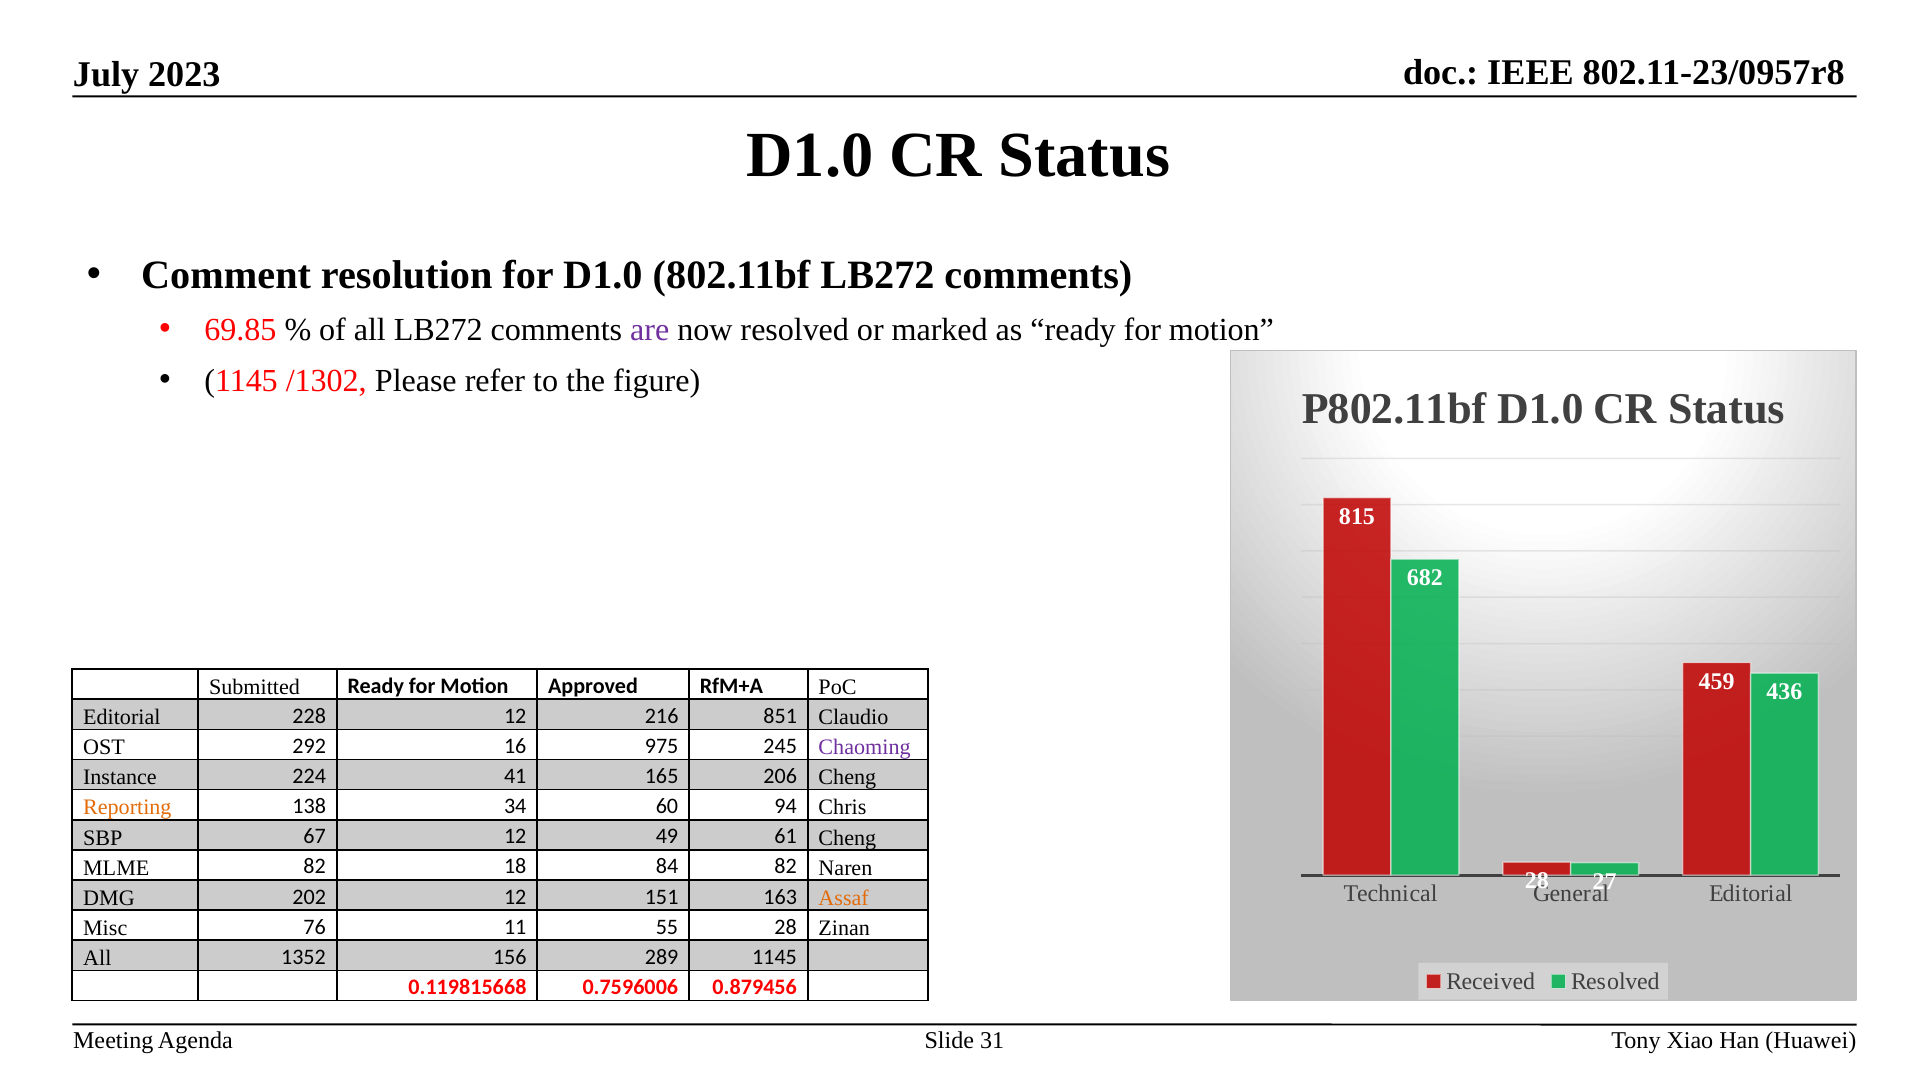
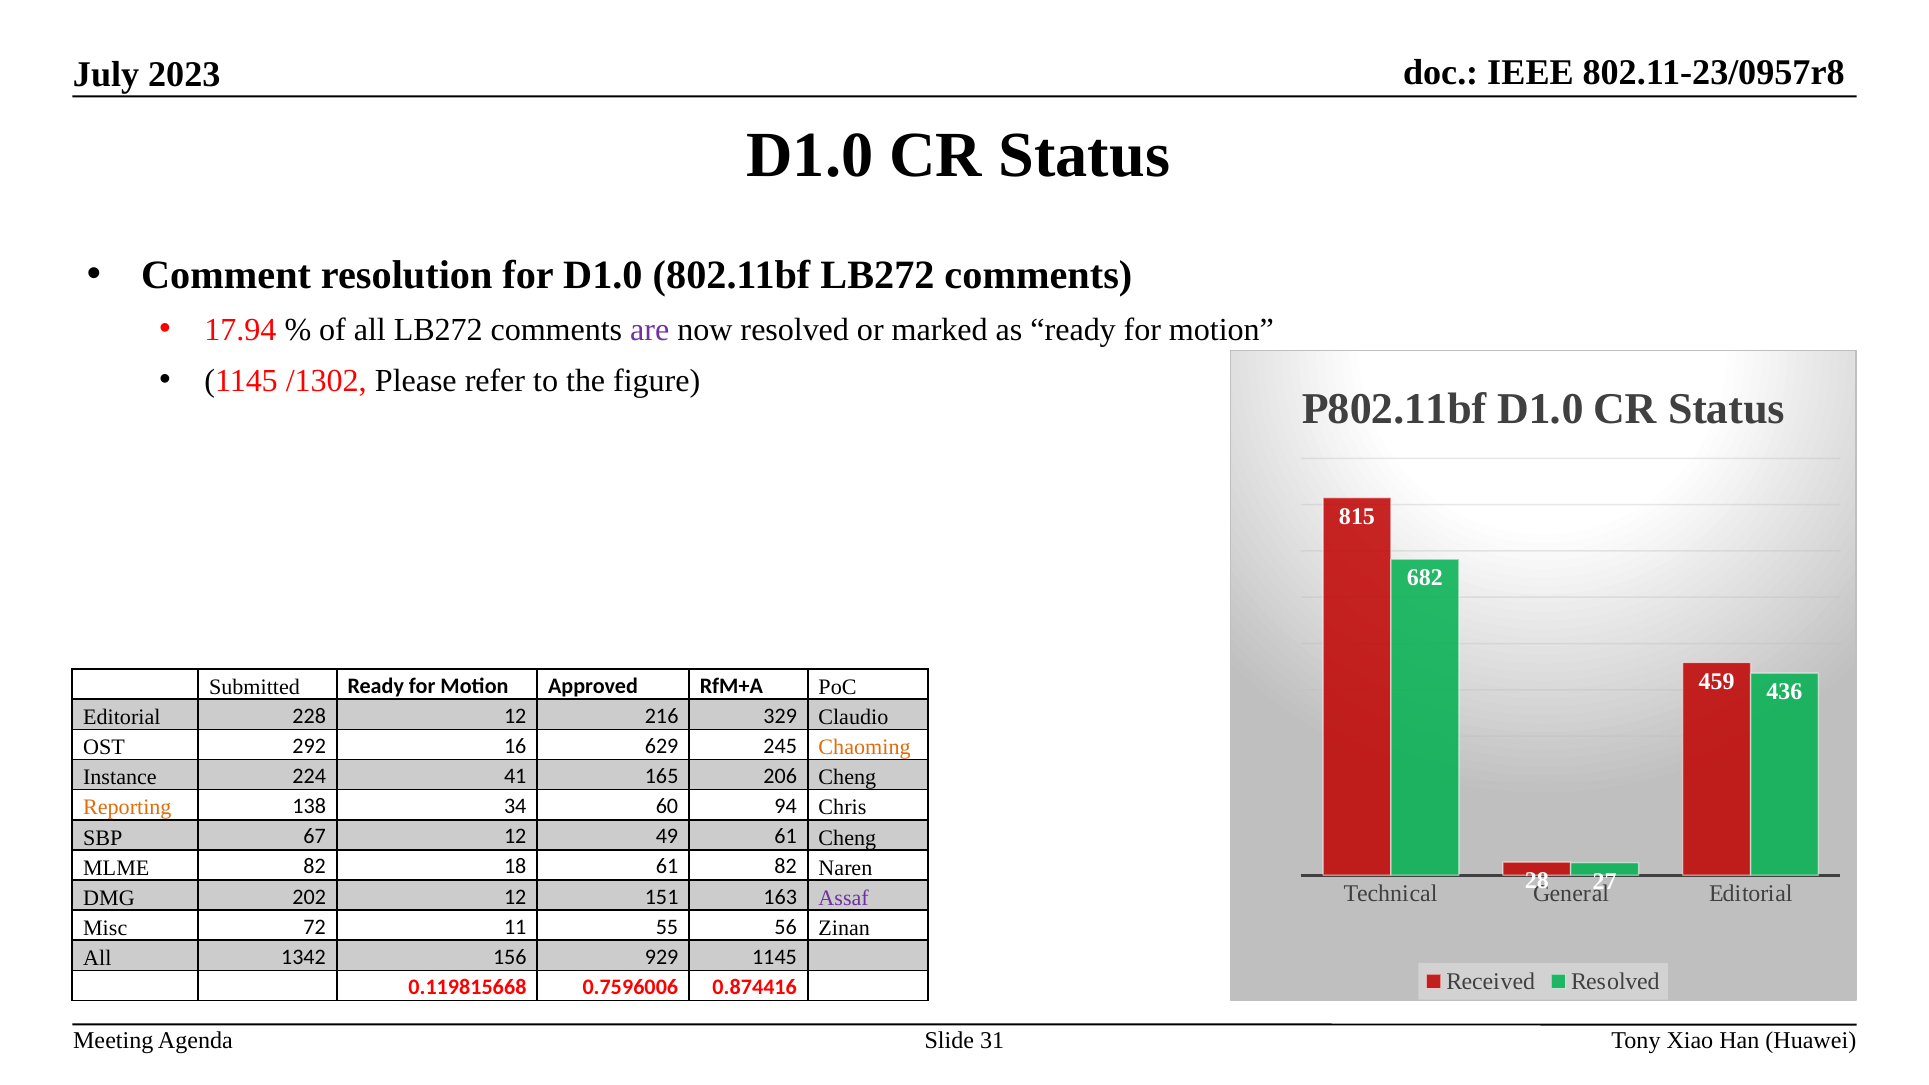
69.85: 69.85 -> 17.94
851: 851 -> 329
975: 975 -> 629
Chaoming colour: purple -> orange
18 84: 84 -> 61
Assaf colour: orange -> purple
76: 76 -> 72
55 28: 28 -> 56
1352: 1352 -> 1342
289: 289 -> 929
0.879456: 0.879456 -> 0.874416
